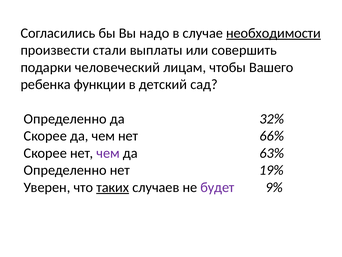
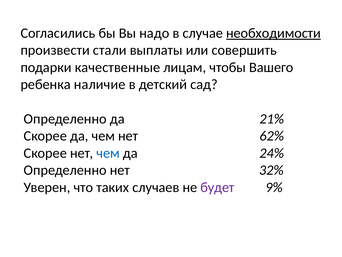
человеческий: человеческий -> качественные
функции: функции -> наличие
32%: 32% -> 21%
66%: 66% -> 62%
чем at (108, 153) colour: purple -> blue
63%: 63% -> 24%
19%: 19% -> 32%
таких underline: present -> none
